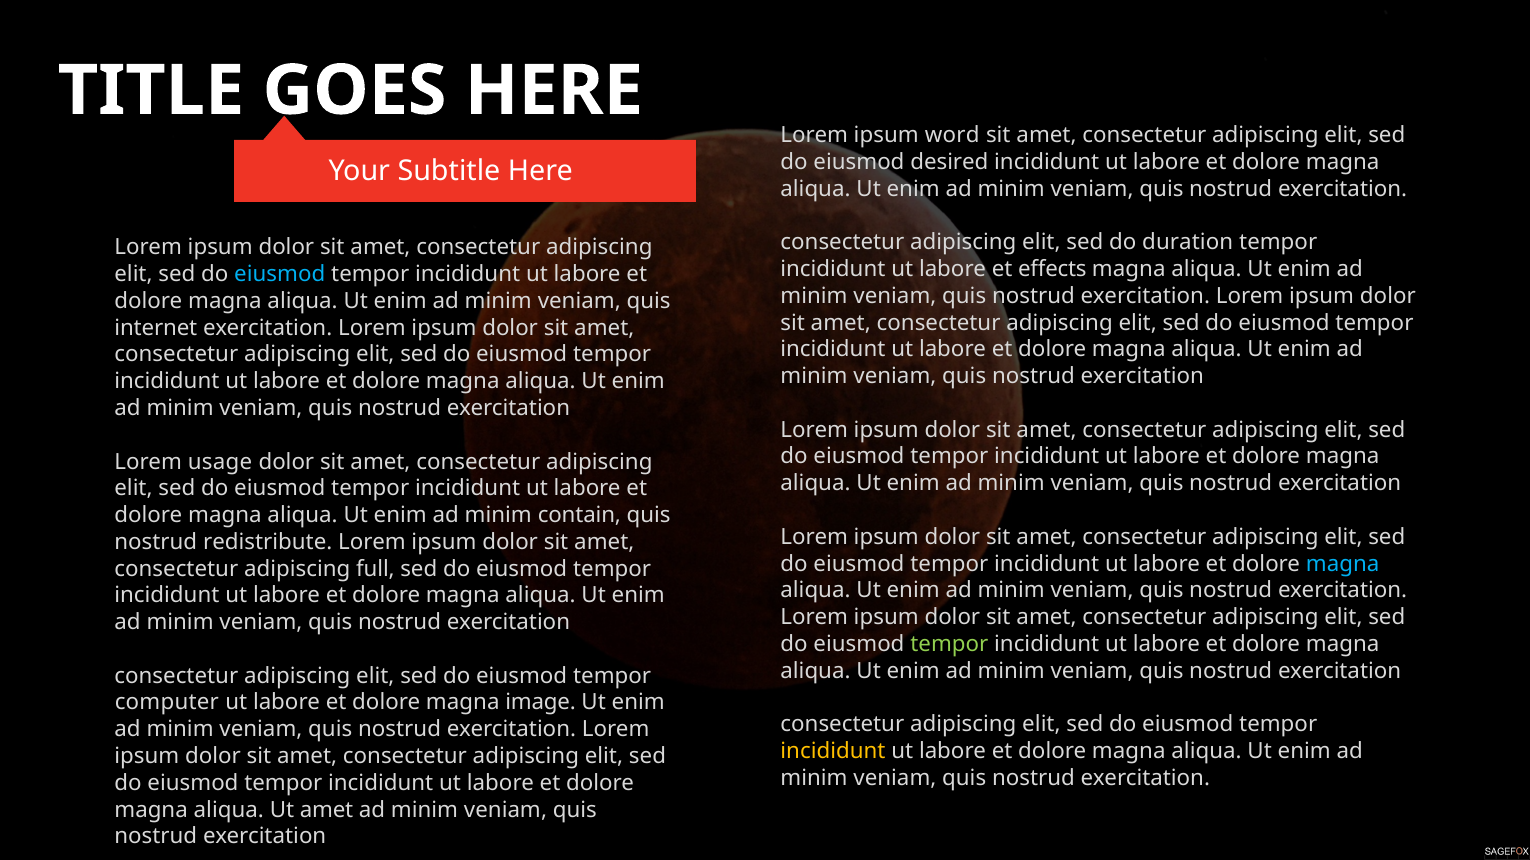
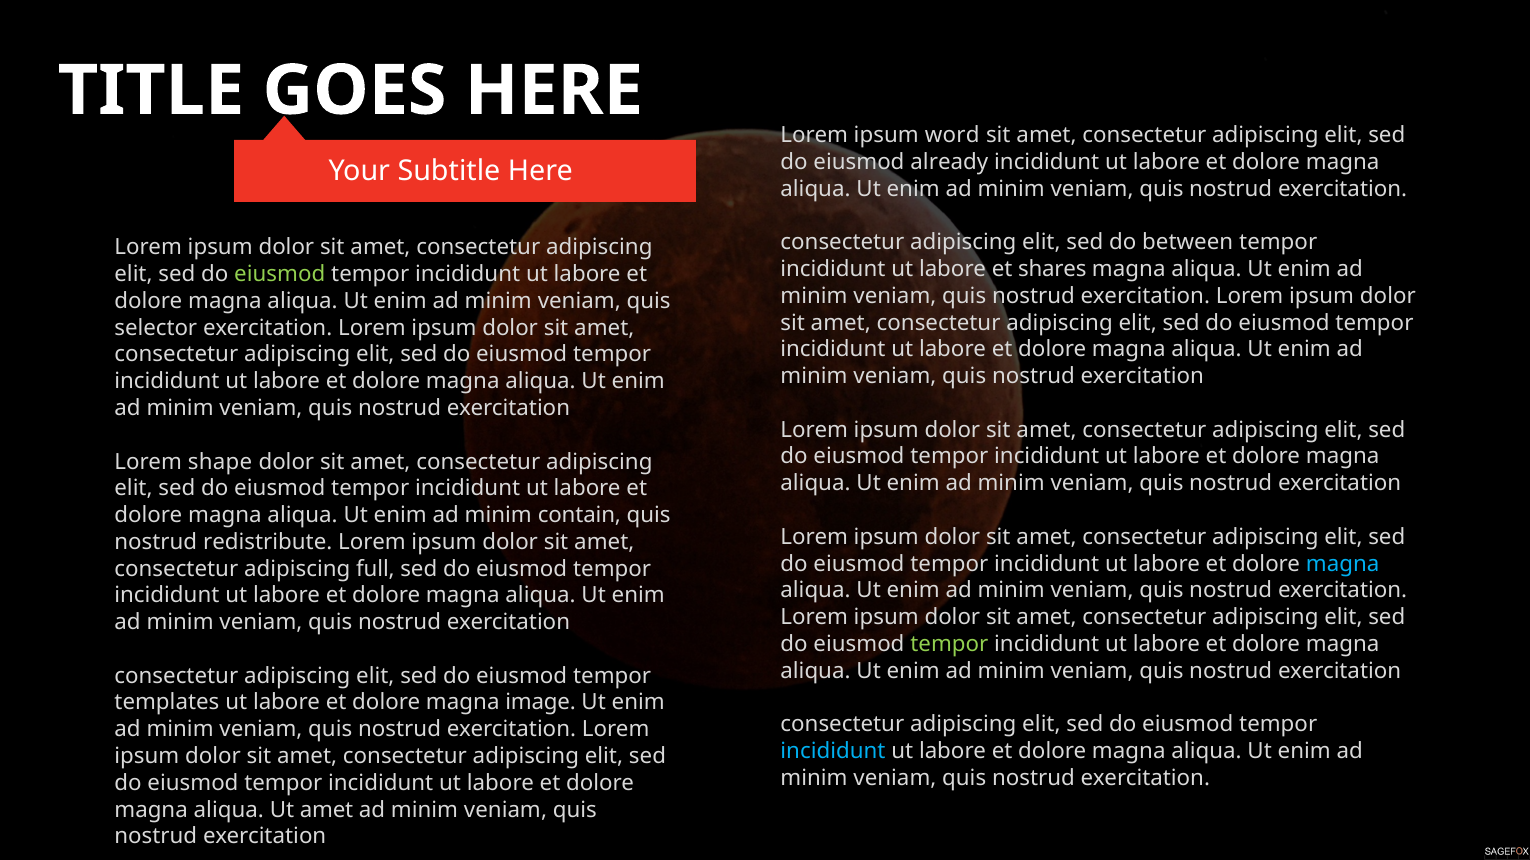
desired: desired -> already
duration: duration -> between
effects: effects -> shares
eiusmod at (280, 274) colour: light blue -> light green
internet: internet -> selector
usage: usage -> shape
computer: computer -> templates
incididunt at (833, 752) colour: yellow -> light blue
